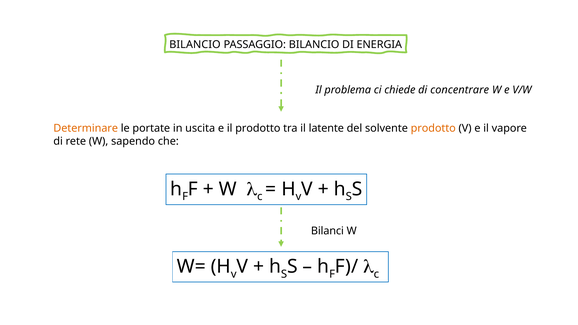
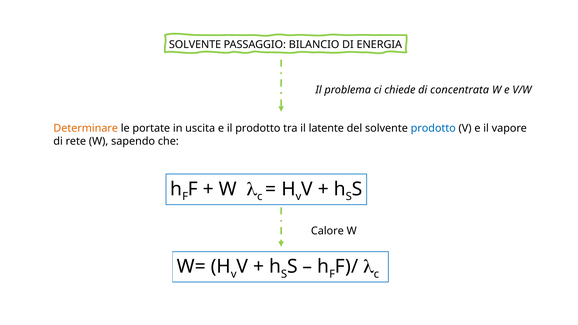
BILANCIO at (195, 44): BILANCIO -> SOLVENTE
concentrare: concentrare -> concentrata
prodotto at (433, 128) colour: orange -> blue
Bilanci: Bilanci -> Calore
